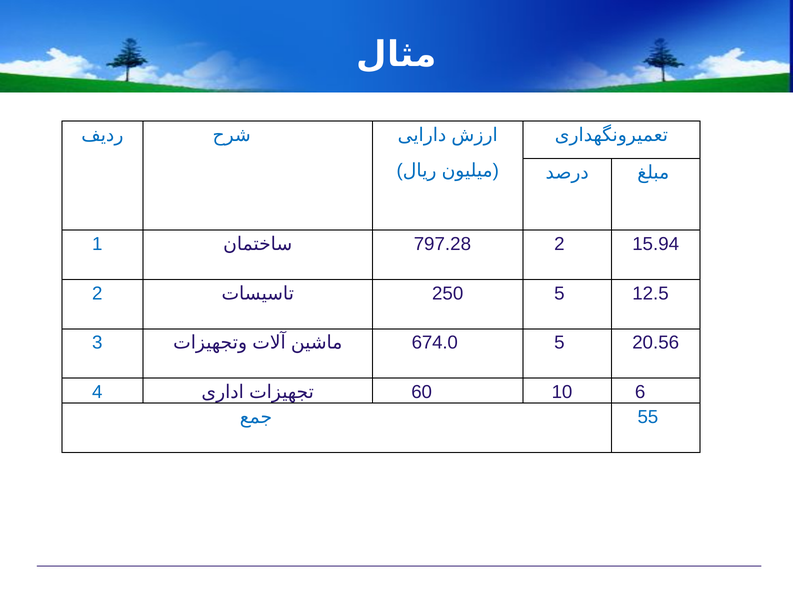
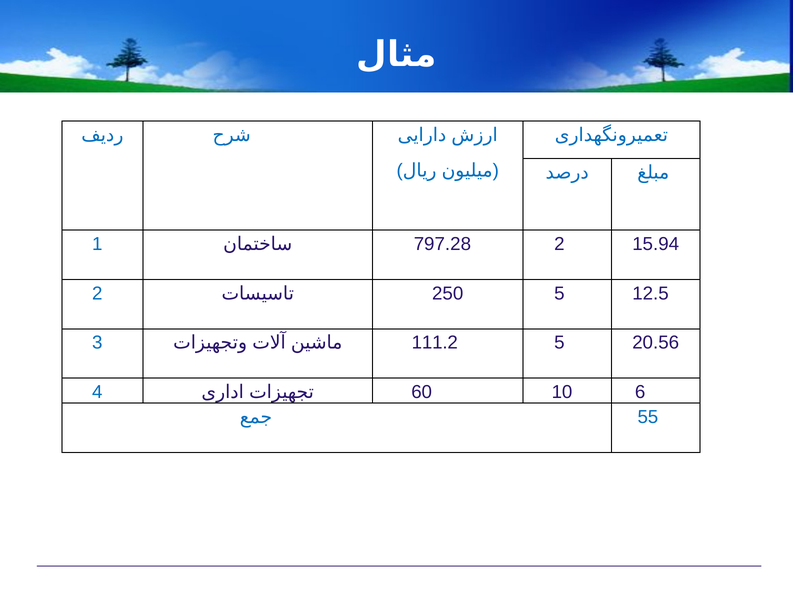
674.0: 674.0 -> 111.2
